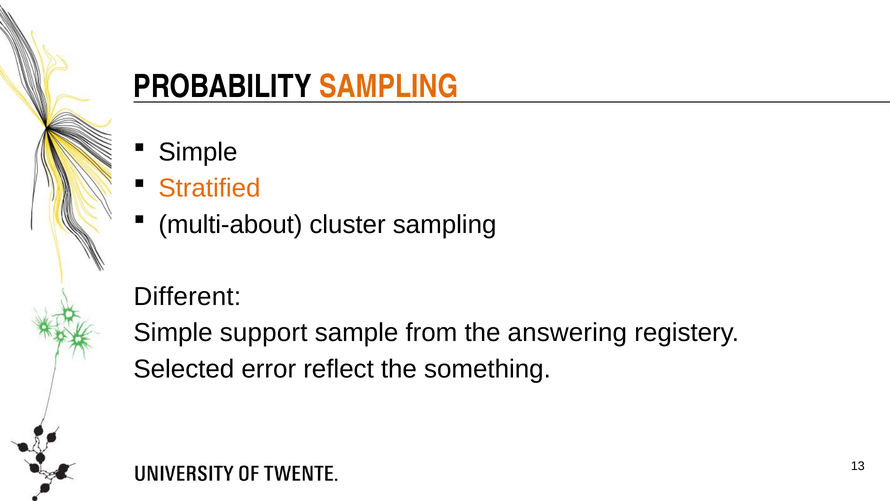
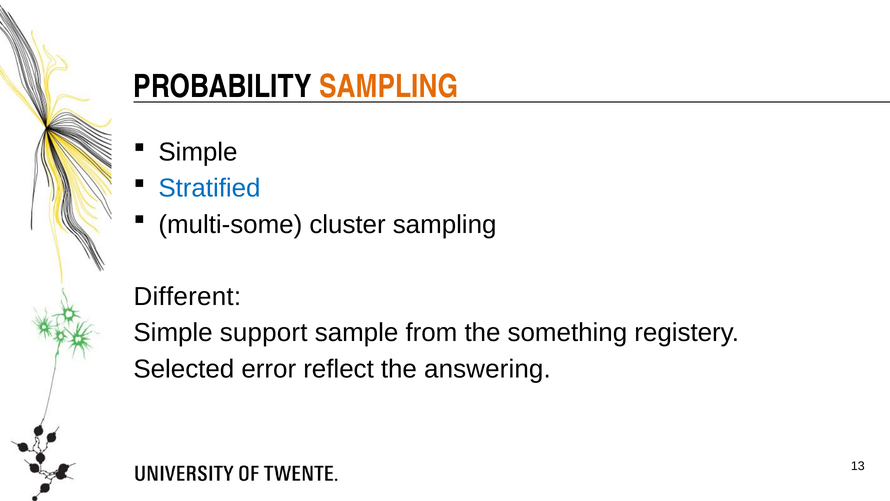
Stratified colour: orange -> blue
multi-about: multi-about -> multi-some
answering: answering -> something
something: something -> answering
